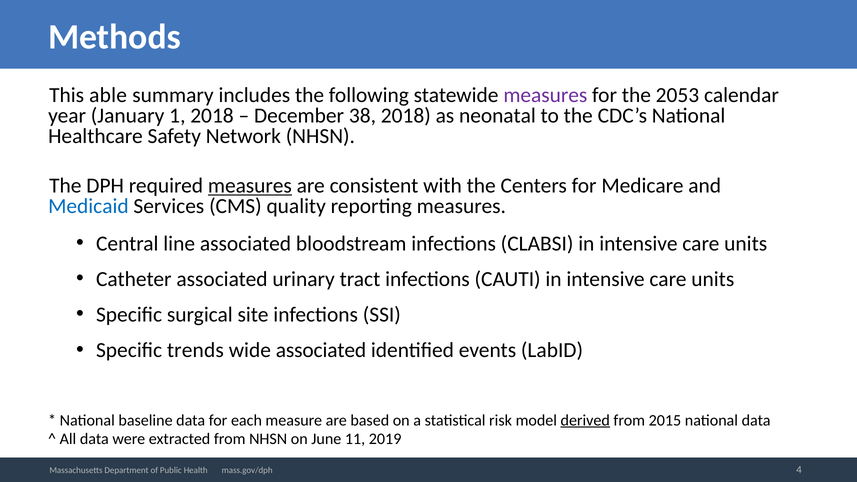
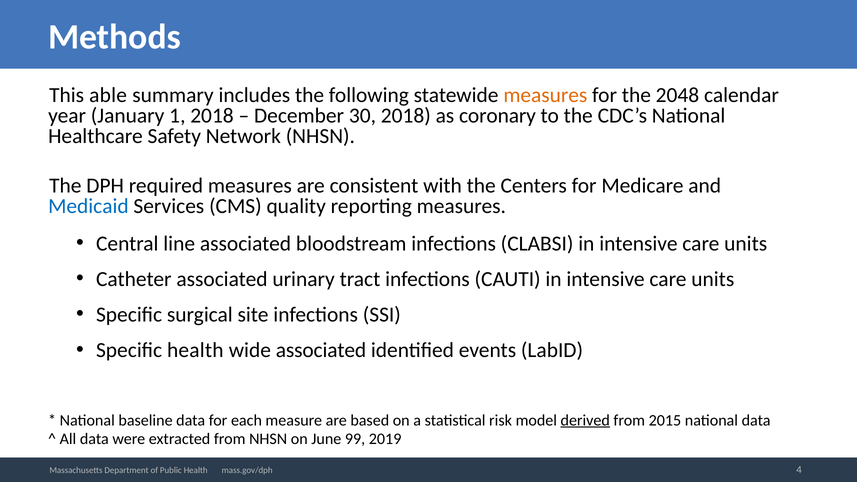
measures at (545, 95) colour: purple -> orange
2053: 2053 -> 2048
38: 38 -> 30
neonatal: neonatal -> coronary
measures at (250, 186) underline: present -> none
Specific trends: trends -> health
11: 11 -> 99
